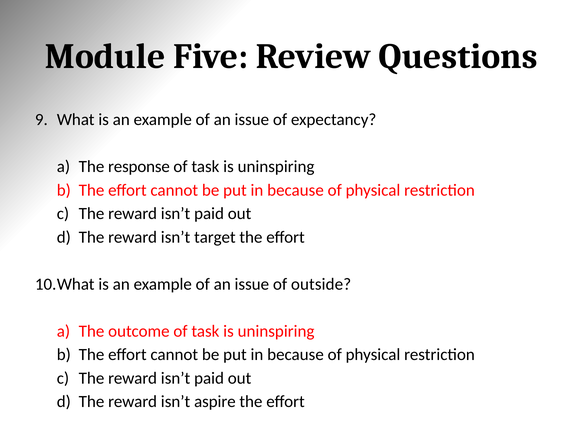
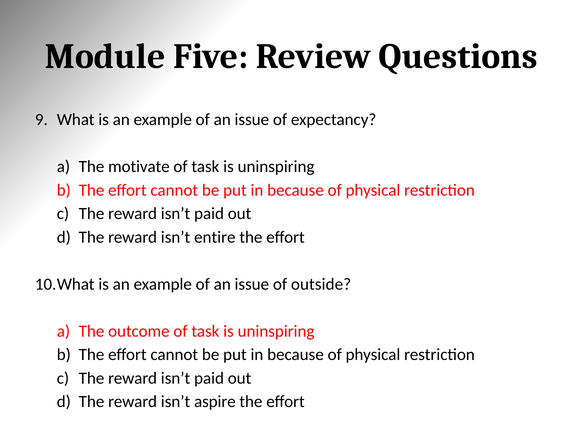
response: response -> motivate
target: target -> entire
